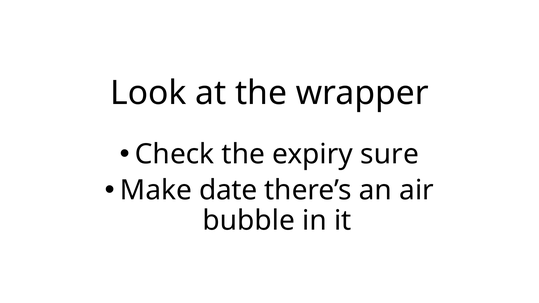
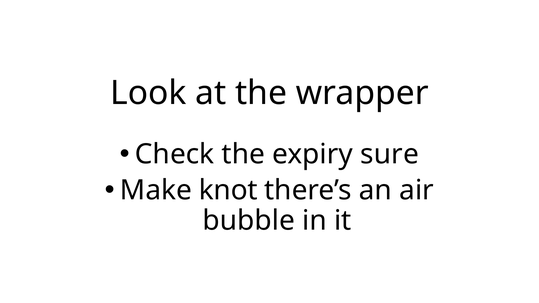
date: date -> knot
